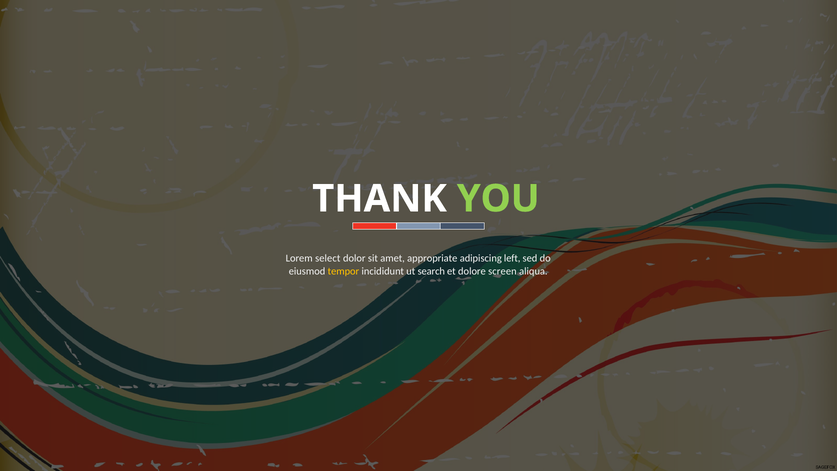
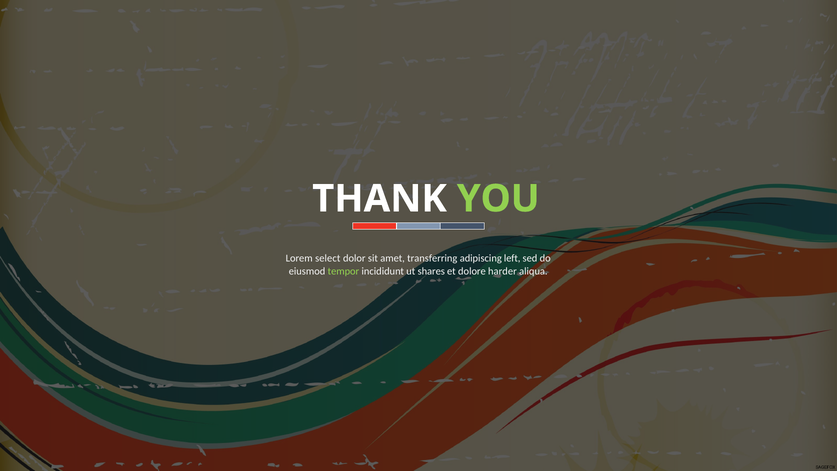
appropriate: appropriate -> transferring
tempor colour: yellow -> light green
search: search -> shares
screen: screen -> harder
